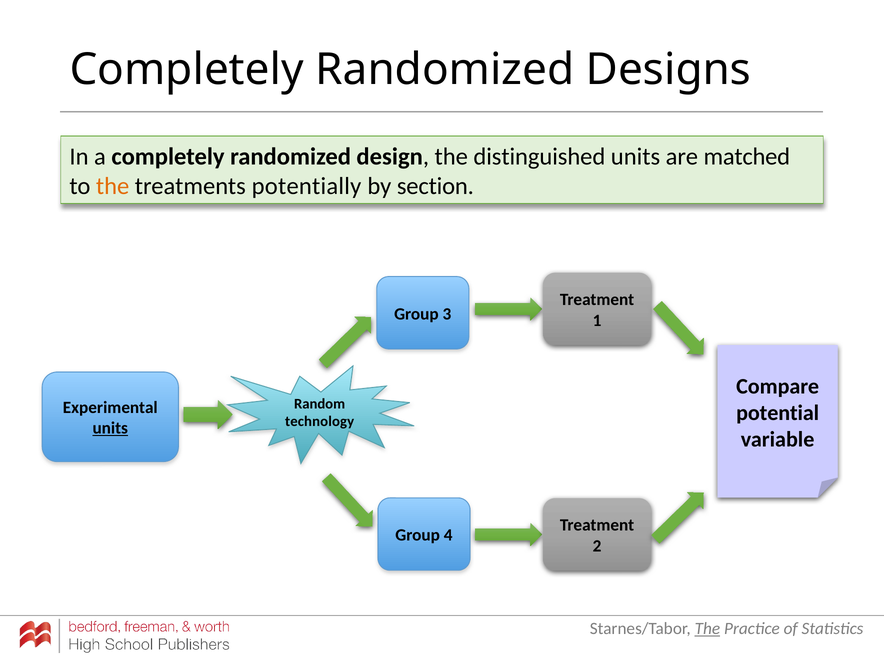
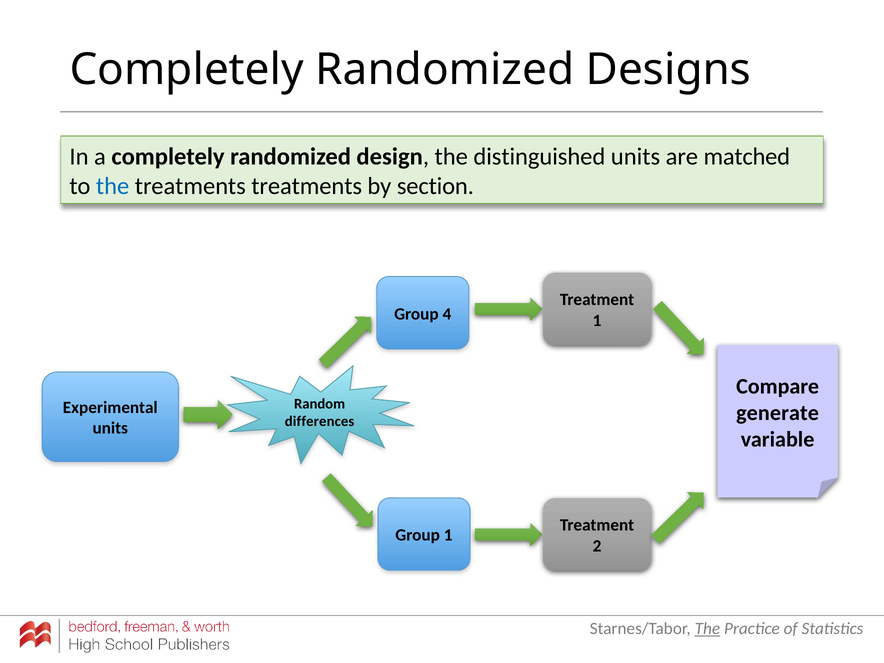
the at (113, 186) colour: orange -> blue
treatments potentially: potentially -> treatments
3: 3 -> 4
potential: potential -> generate
technology: technology -> differences
units at (110, 428) underline: present -> none
4 at (448, 535): 4 -> 1
